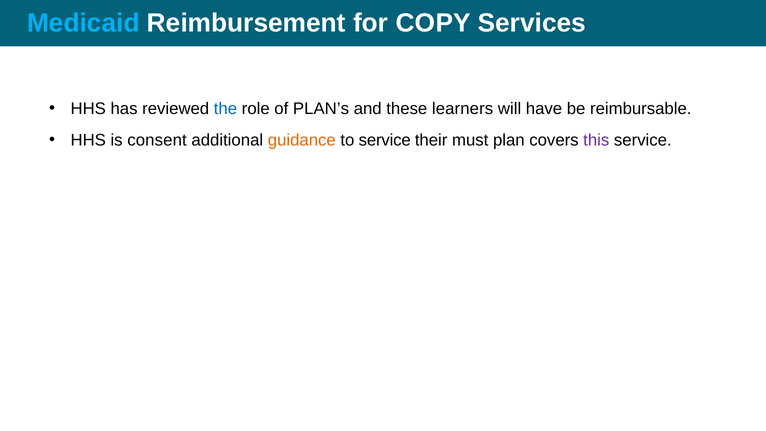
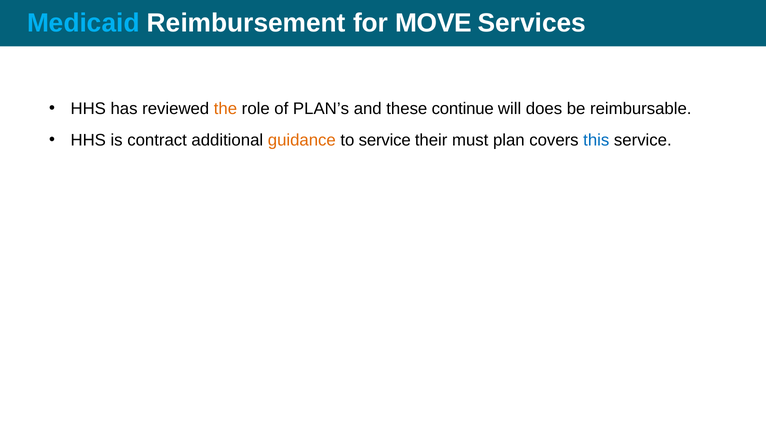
COPY: COPY -> MOVE
the colour: blue -> orange
learners: learners -> continue
have: have -> does
consent: consent -> contract
this colour: purple -> blue
